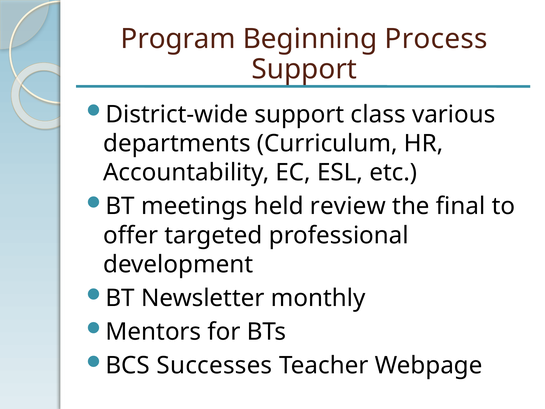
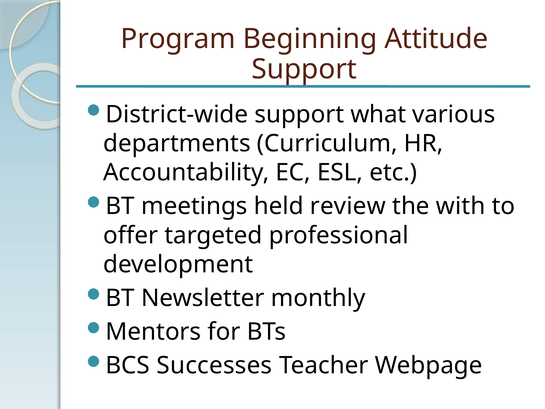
Process: Process -> Attitude
class: class -> what
final: final -> with
